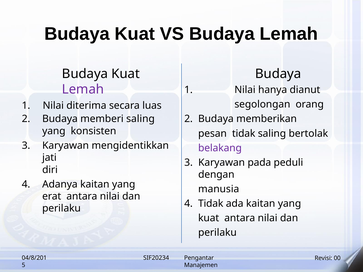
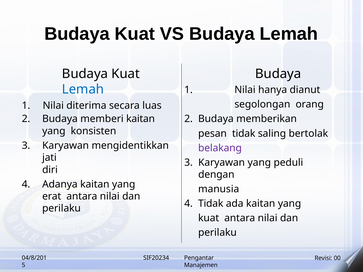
Lemah at (83, 89) colour: purple -> blue
memberi saling: saling -> kaitan
Karyawan pada: pada -> yang
